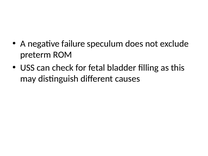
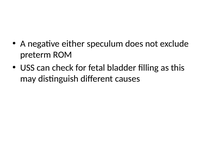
failure: failure -> either
